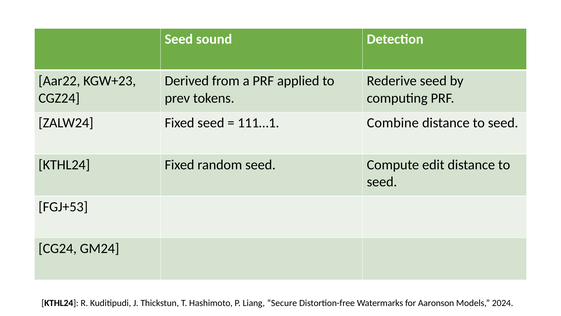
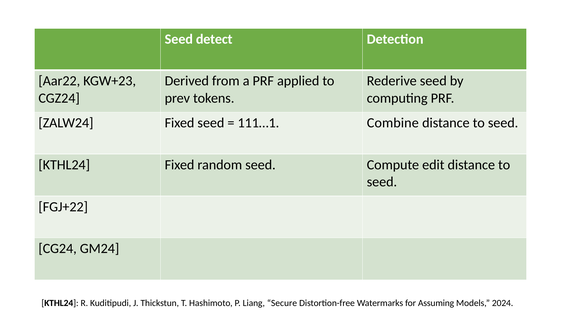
sound: sound -> detect
FGJ+53: FGJ+53 -> FGJ+22
Aaronson: Aaronson -> Assuming
